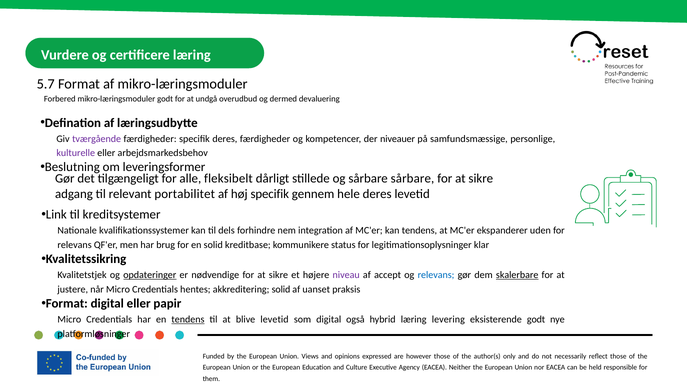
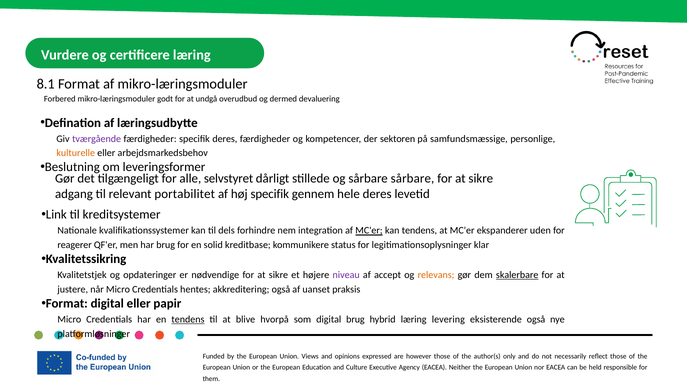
5.7: 5.7 -> 8.1
niveauer: niveauer -> sektoren
kulturelle colour: purple -> orange
fleksibelt: fleksibelt -> selvstyret
MC'er at (369, 230) underline: none -> present
relevans at (75, 245): relevans -> reagerer
opdateringer underline: present -> none
relevans at (436, 275) colour: blue -> orange
akkreditering solid: solid -> også
blive levetid: levetid -> hvorpå
digital også: også -> brug
eksisterende godt: godt -> også
